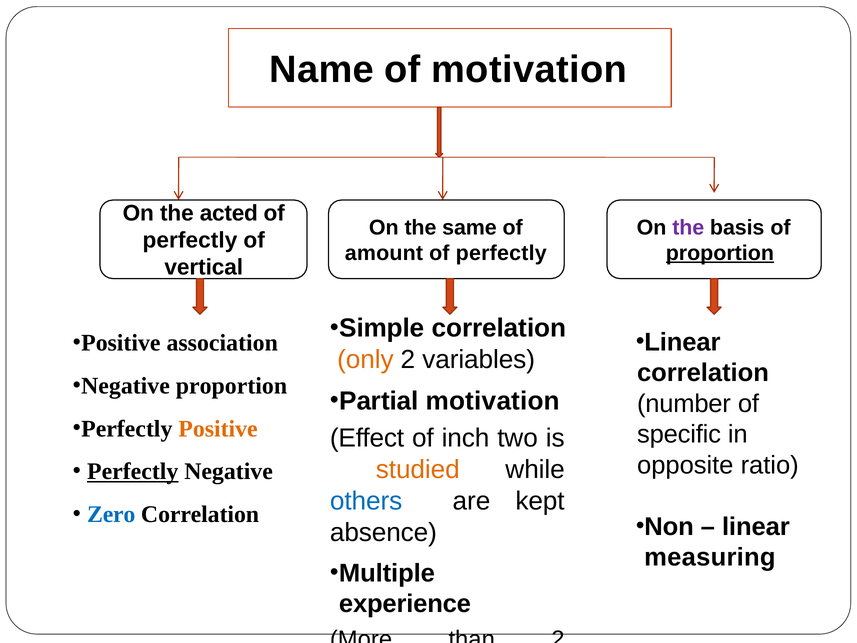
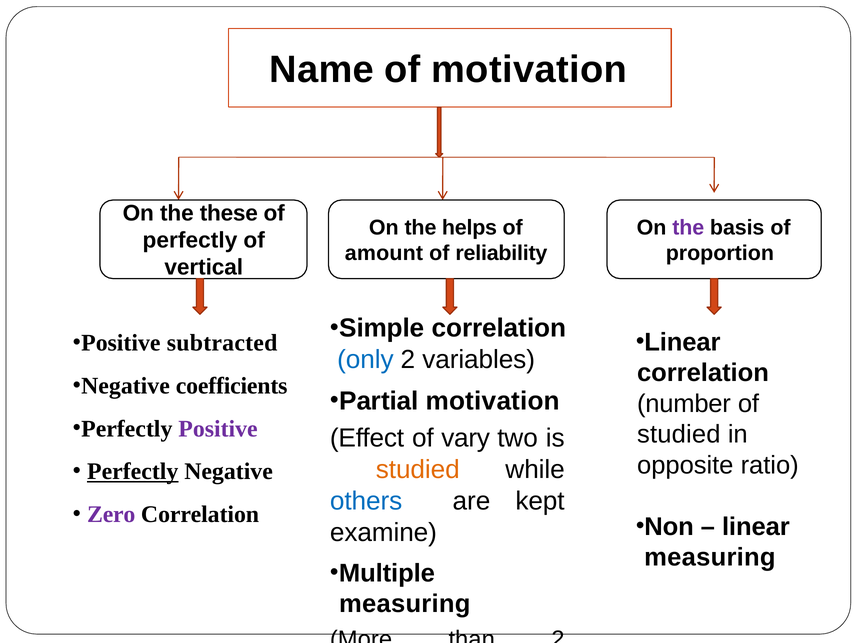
acted: acted -> these
same: same -> helps
perfectly at (501, 253): perfectly -> reliability
proportion at (720, 253) underline: present -> none
association: association -> subtracted
only colour: orange -> blue
Negative proportion: proportion -> coefficients
Positive at (218, 429) colour: orange -> purple
specific at (679, 434): specific -> studied
inch: inch -> vary
Zero colour: blue -> purple
absence: absence -> examine
experience at (405, 604): experience -> measuring
